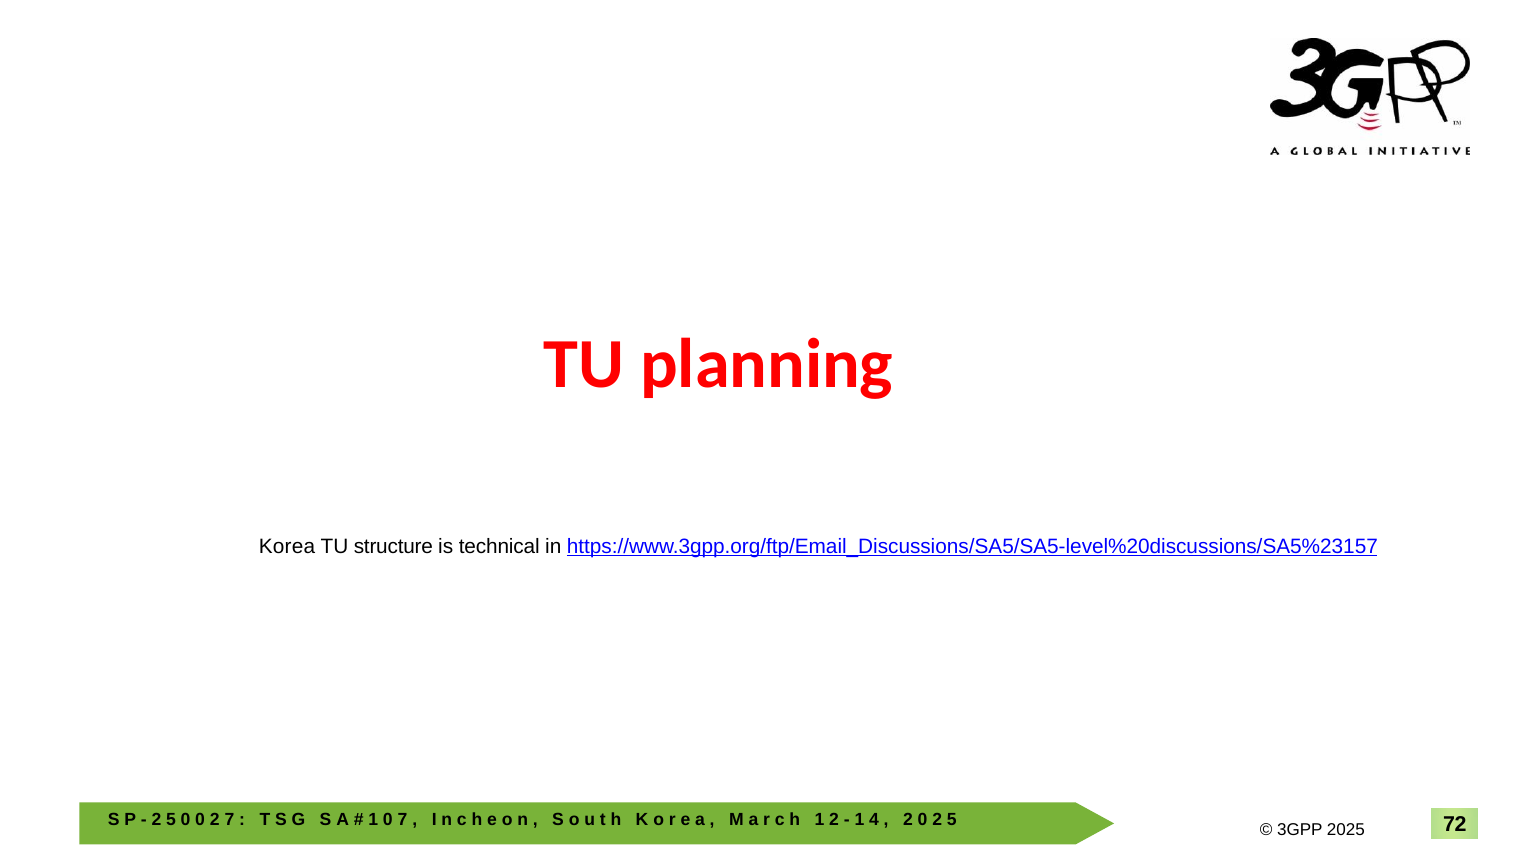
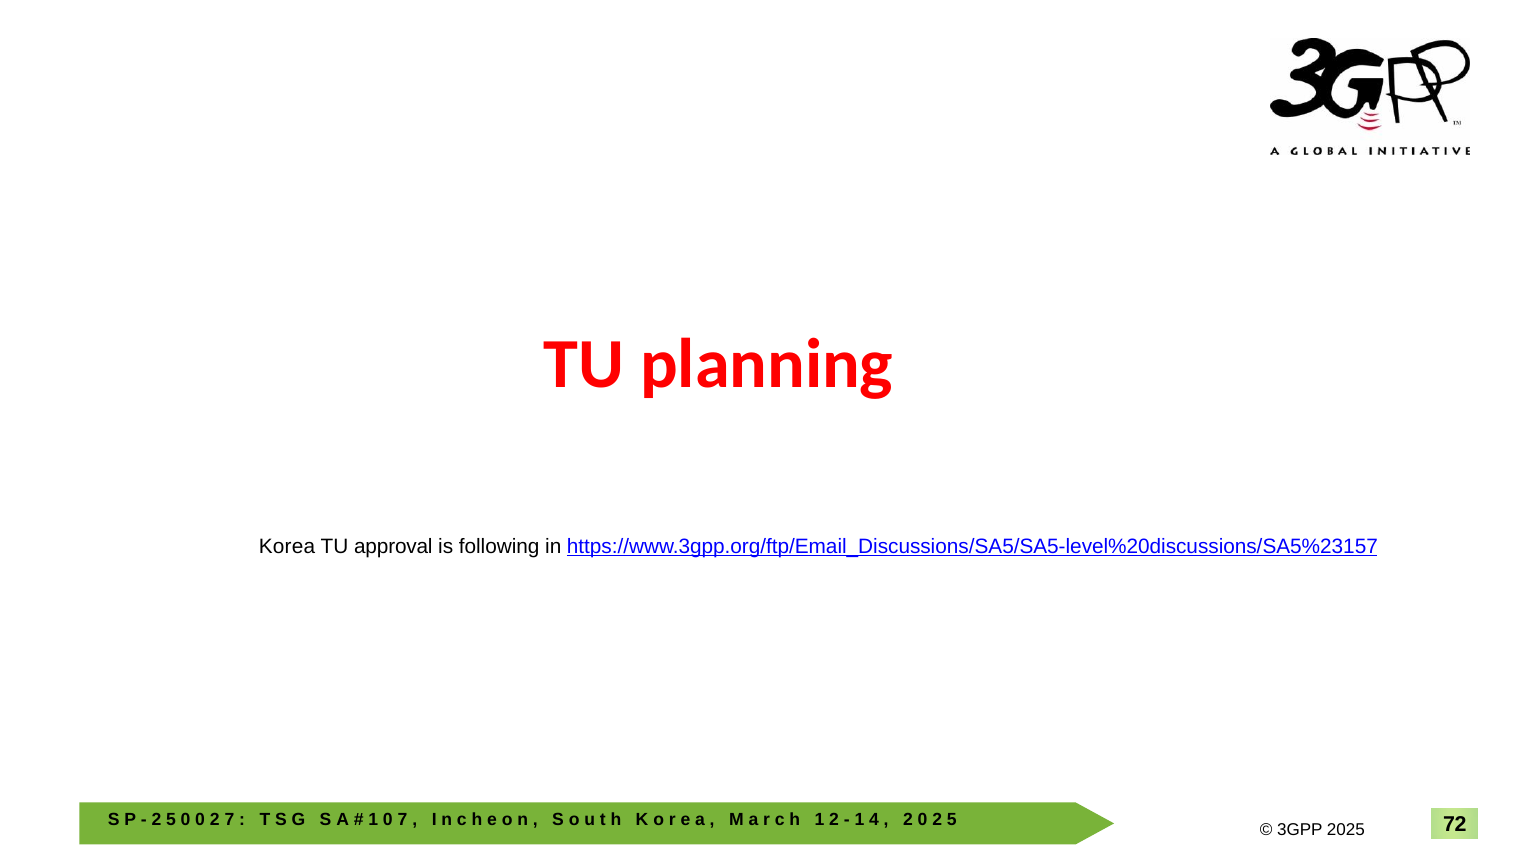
structure: structure -> approval
technical: technical -> following
